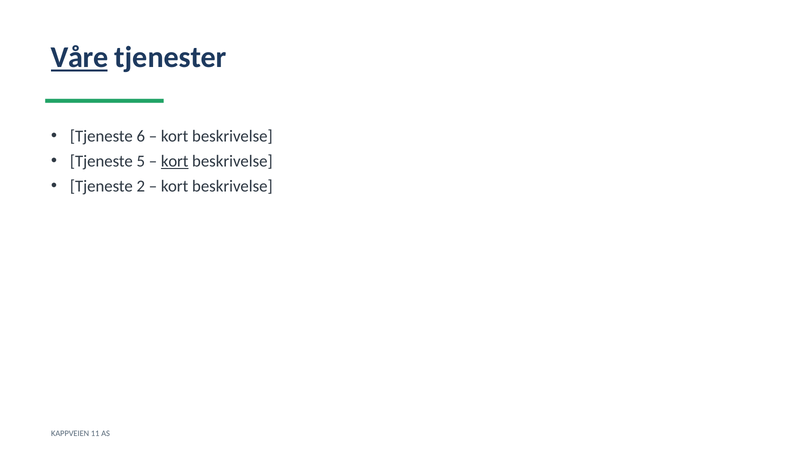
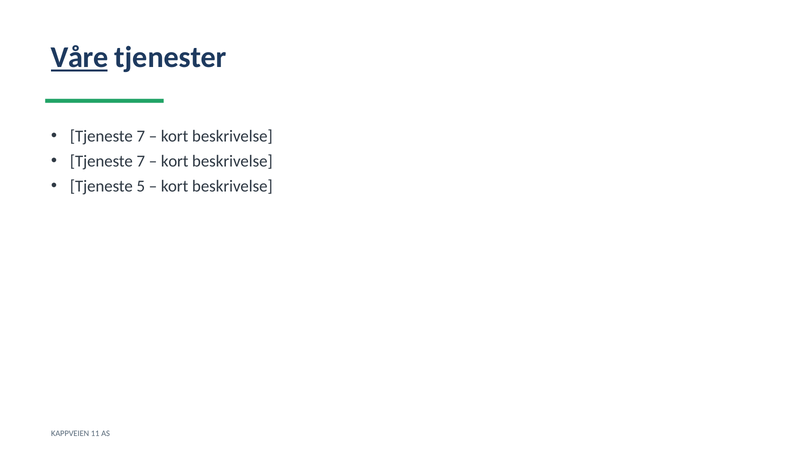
6 at (141, 136): 6 -> 7
5 at (141, 161): 5 -> 7
kort at (175, 161) underline: present -> none
2: 2 -> 5
